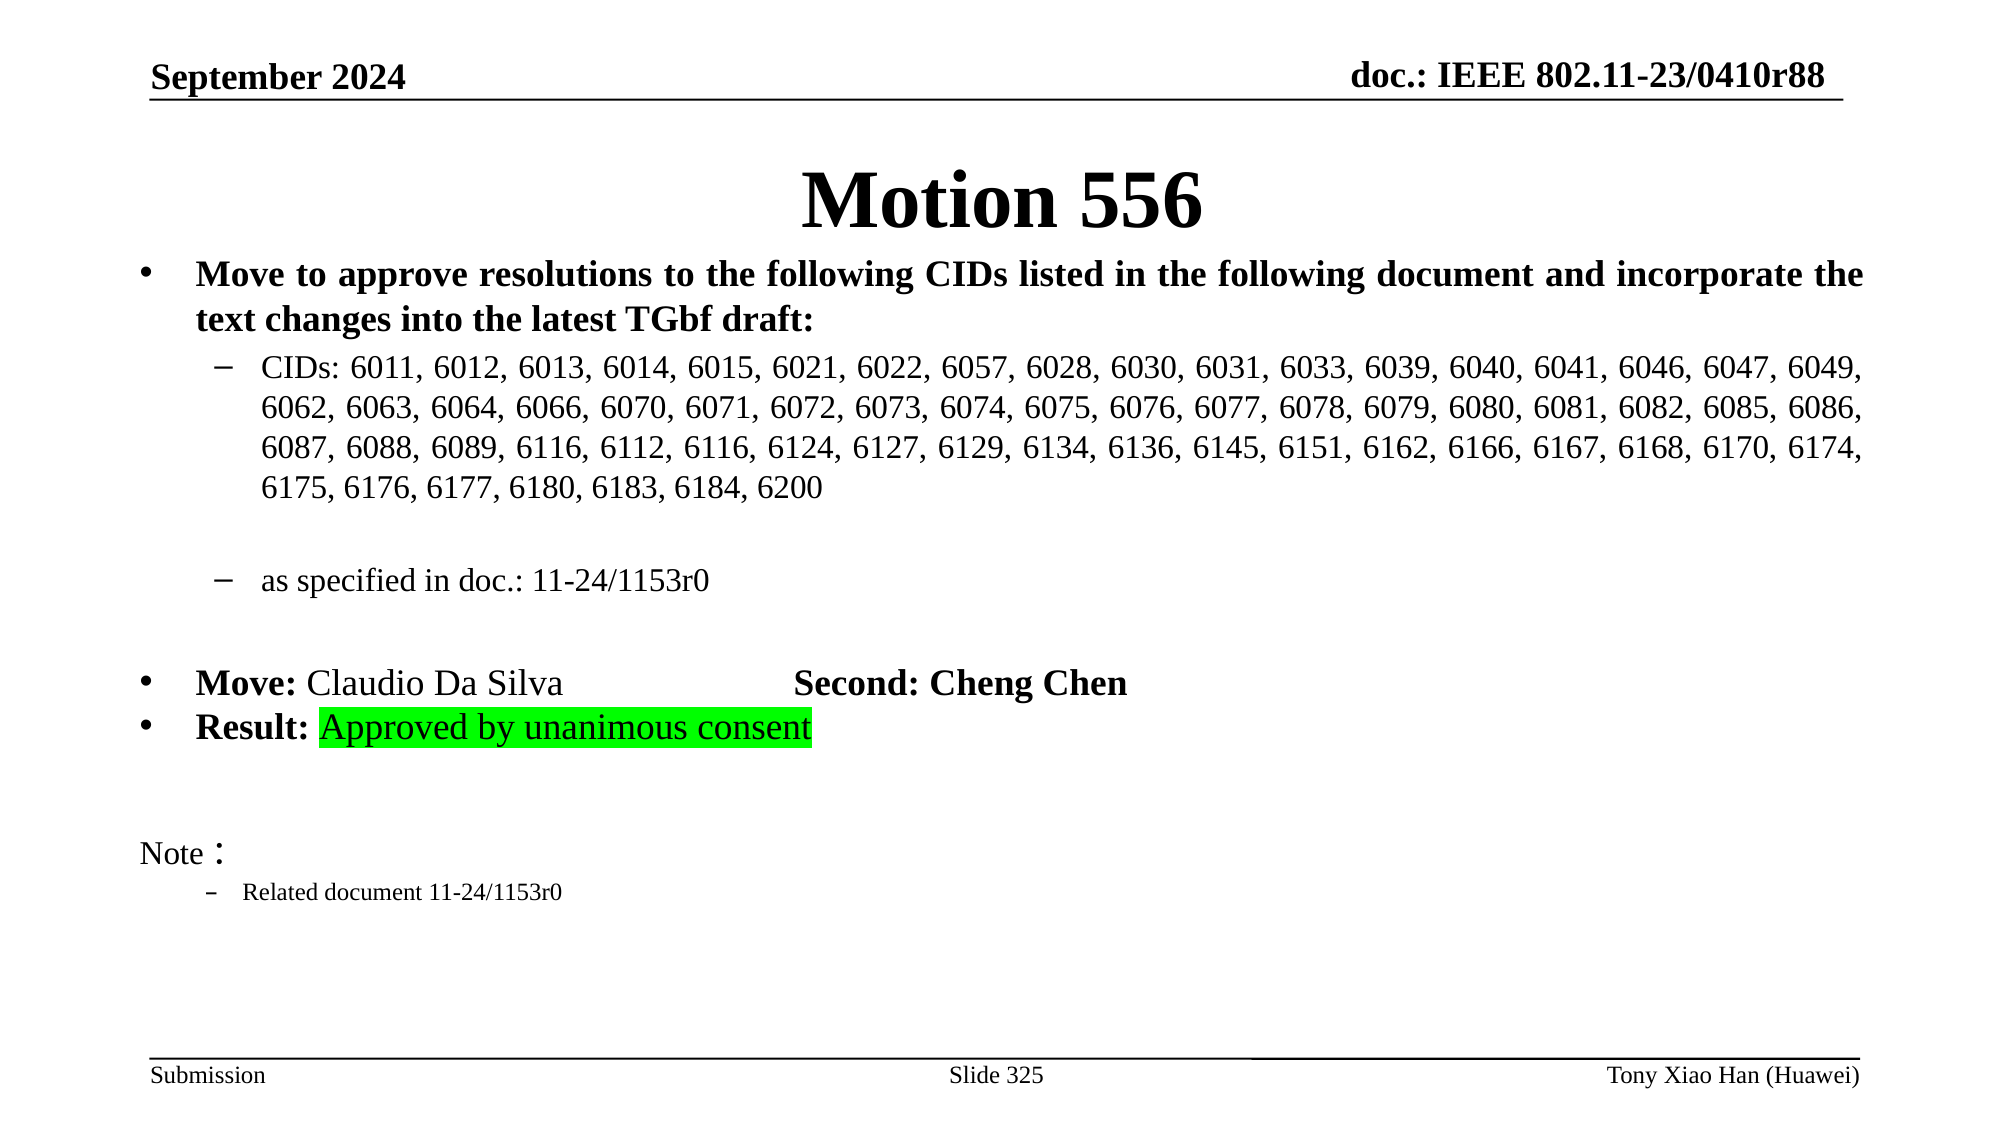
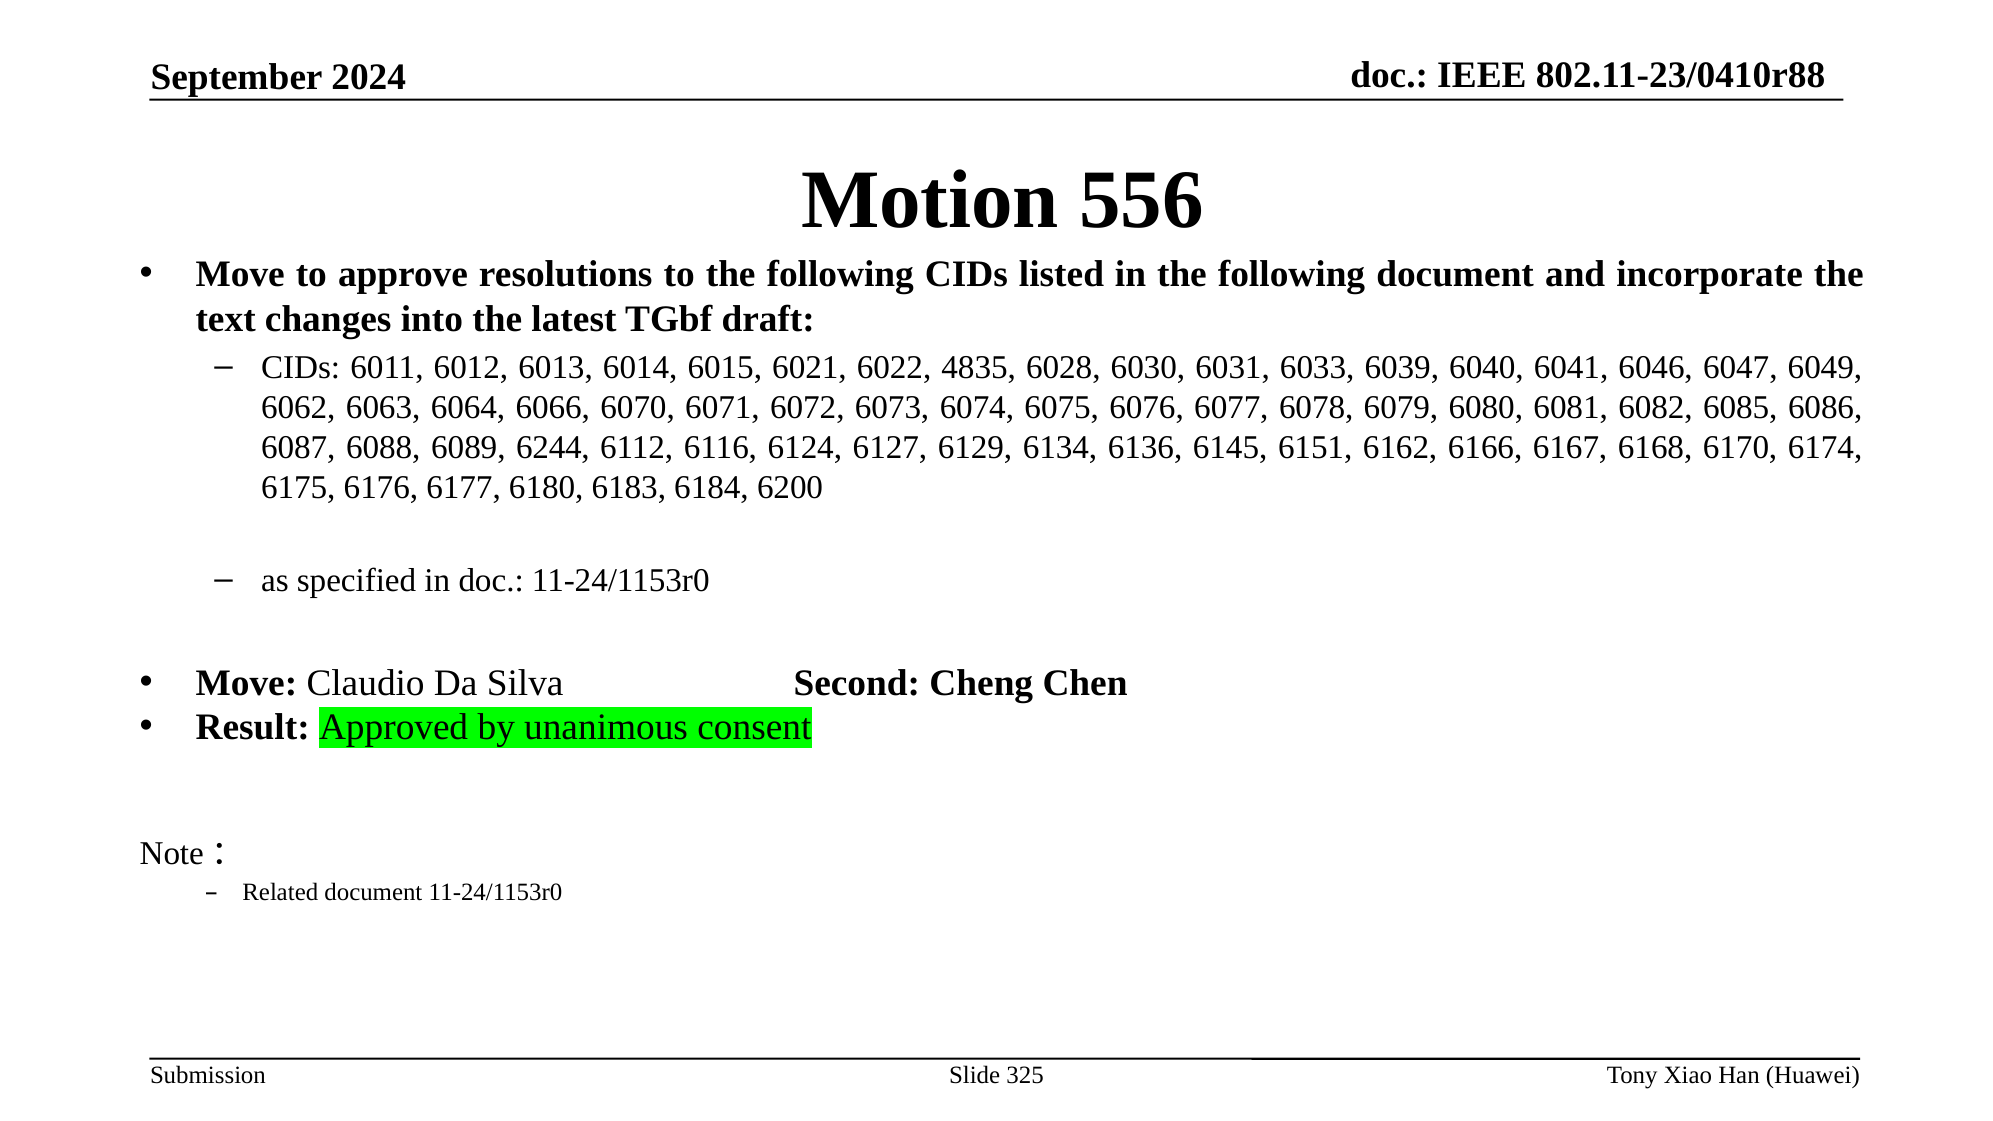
6057: 6057 -> 4835
6089 6116: 6116 -> 6244
